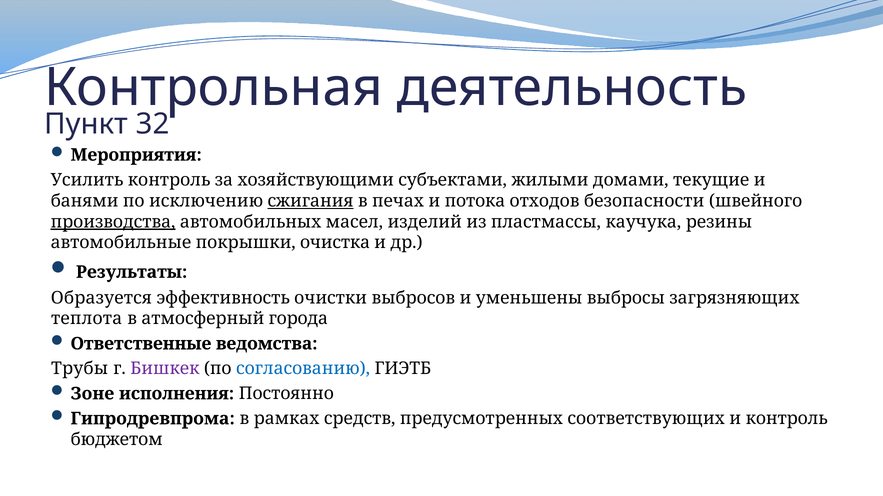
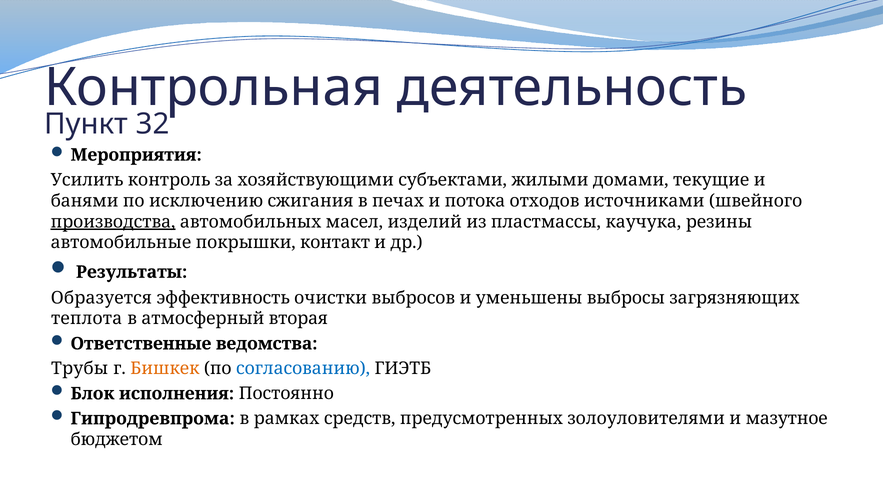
сжигания underline: present -> none
безопасности: безопасности -> источниками
очистка: очистка -> контакт
города: города -> вторая
Бишкек colour: purple -> orange
Зоне: Зоне -> Блок
соответствующих: соответствующих -> золоуловителями
и контроль: контроль -> мазутное
